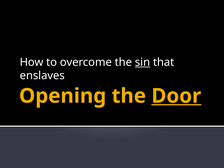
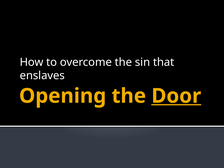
sin underline: present -> none
